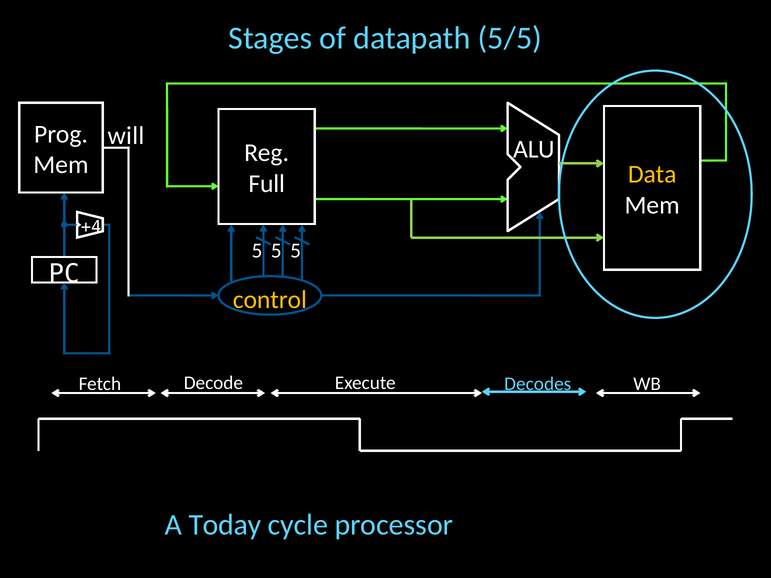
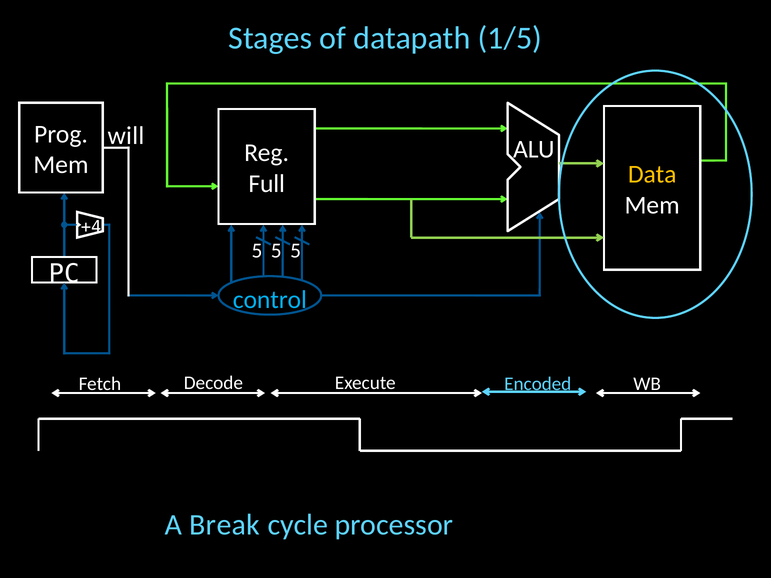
5/5: 5/5 -> 1/5
control colour: yellow -> light blue
Decodes: Decodes -> Encoded
Today: Today -> Break
